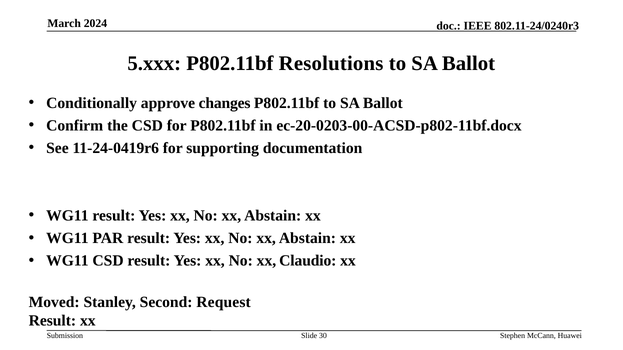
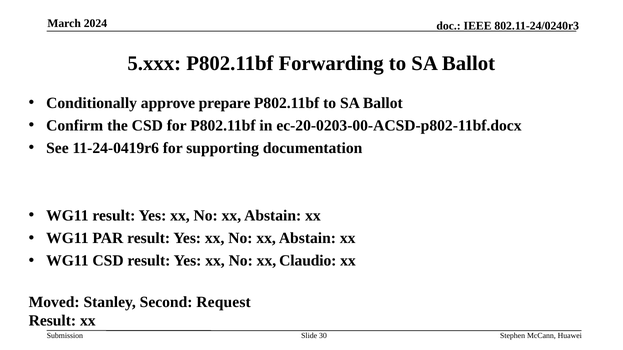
Resolutions: Resolutions -> Forwarding
changes: changes -> prepare
